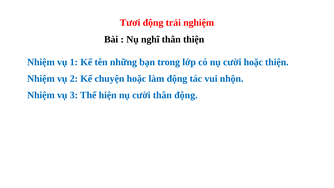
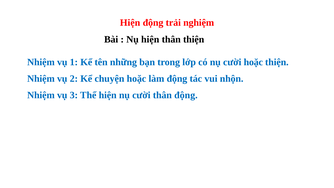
Tươi at (130, 23): Tươi -> Hiện
Nụ nghĩ: nghĩ -> hiện
